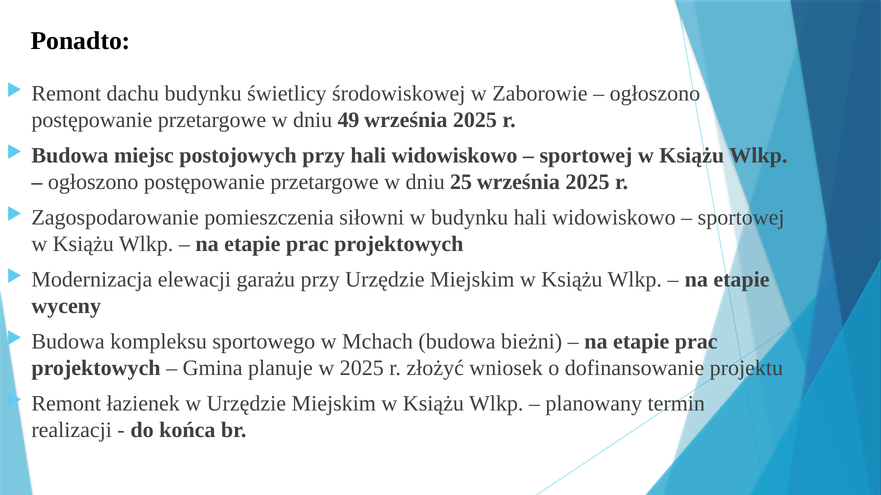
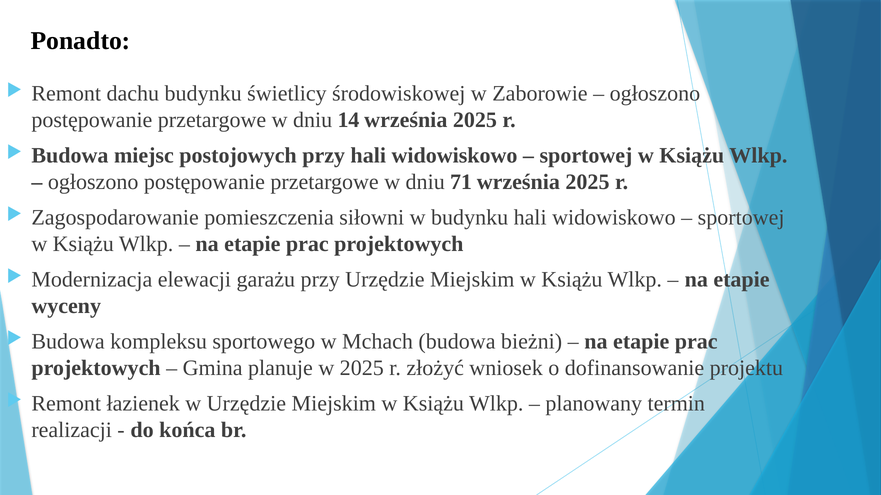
49: 49 -> 14
25: 25 -> 71
